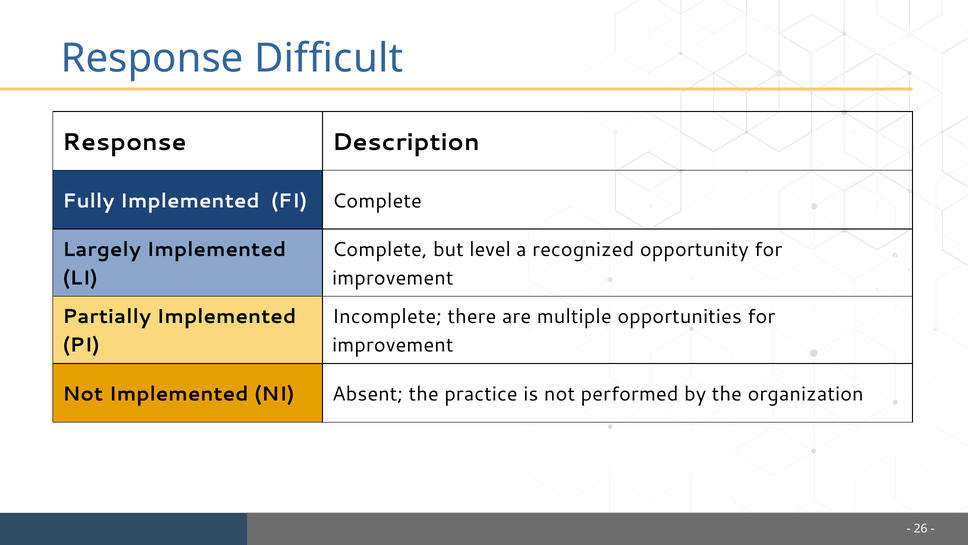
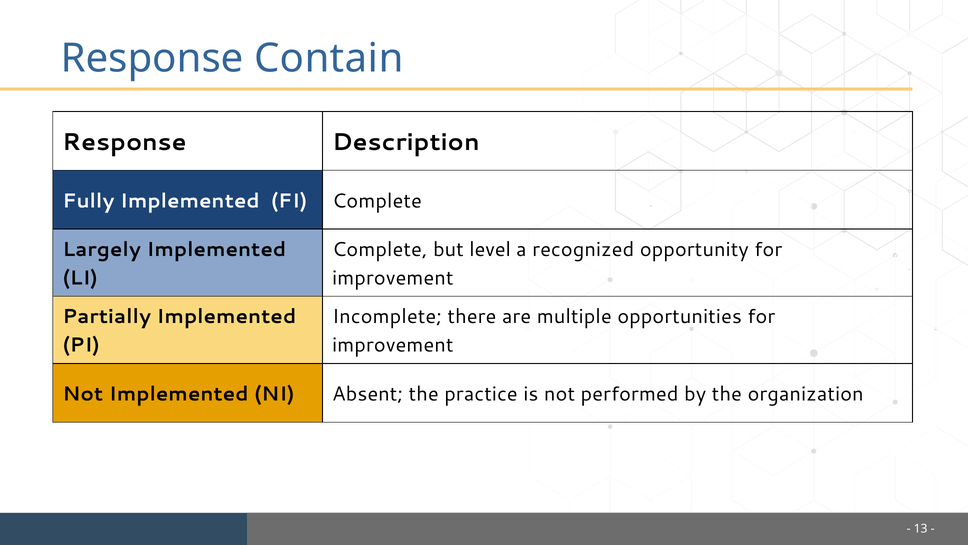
Difficult: Difficult -> Contain
26: 26 -> 13
